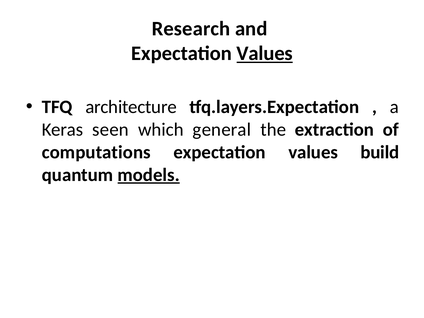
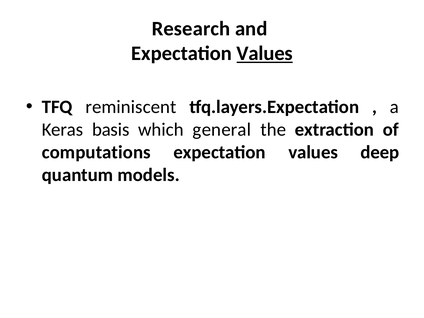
architecture: architecture -> reminiscent
seen: seen -> basis
build: build -> deep
models underline: present -> none
